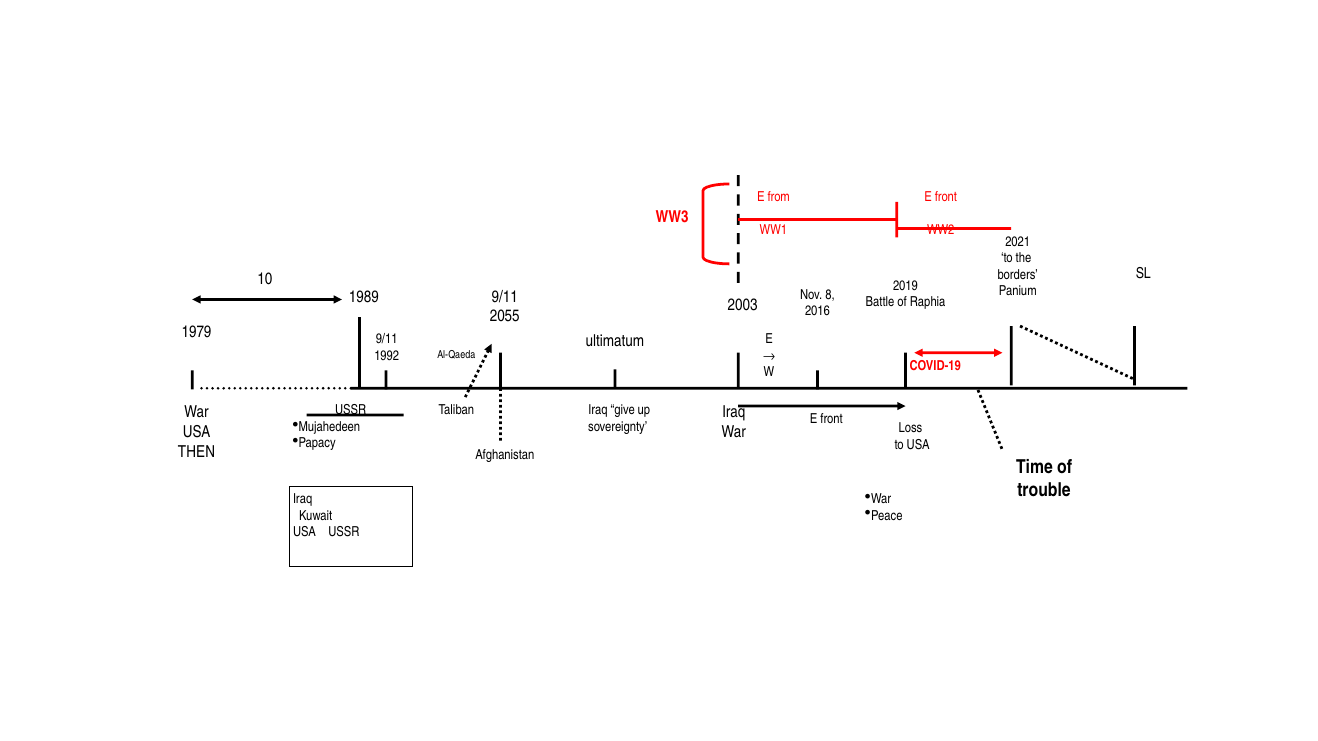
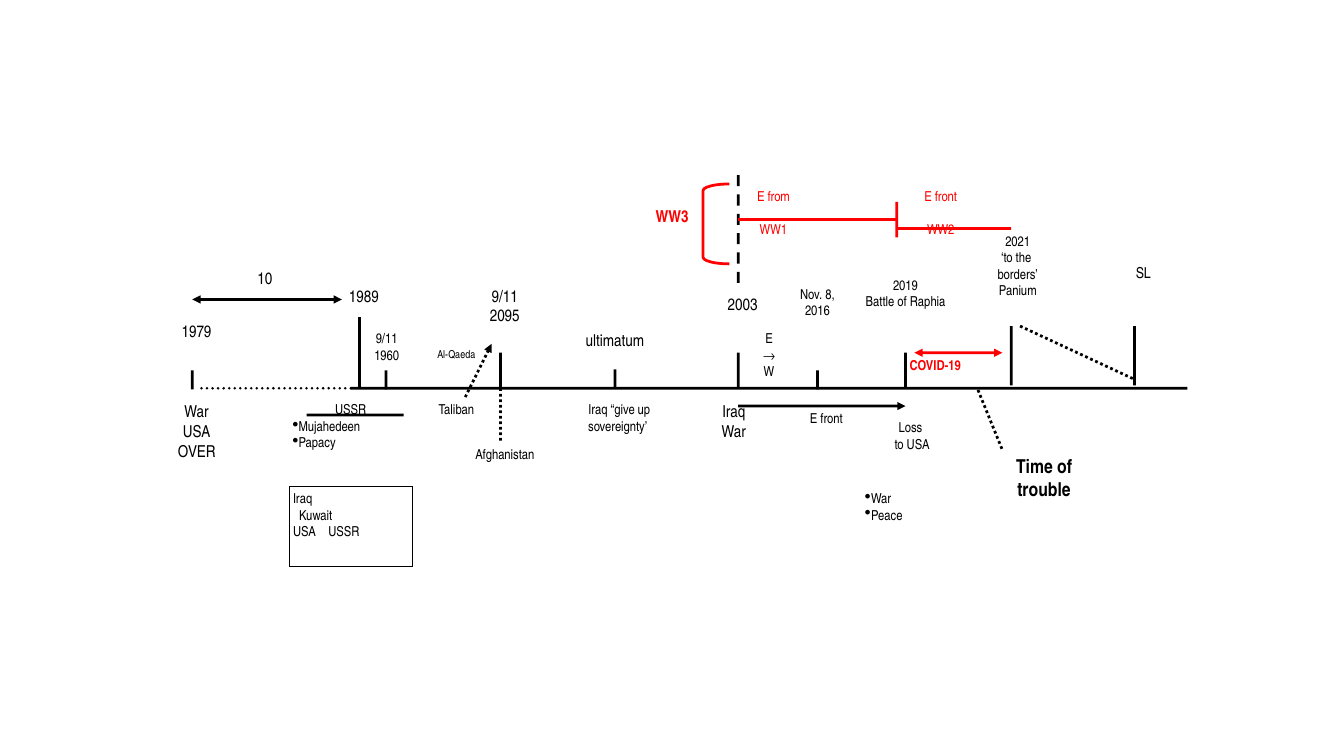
2055: 2055 -> 2095
1992: 1992 -> 1960
THEN: THEN -> OVER
